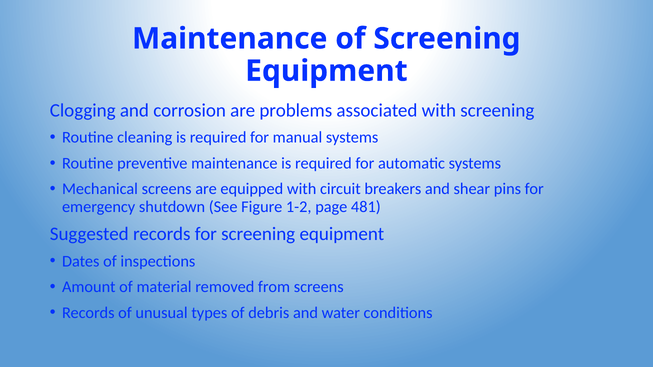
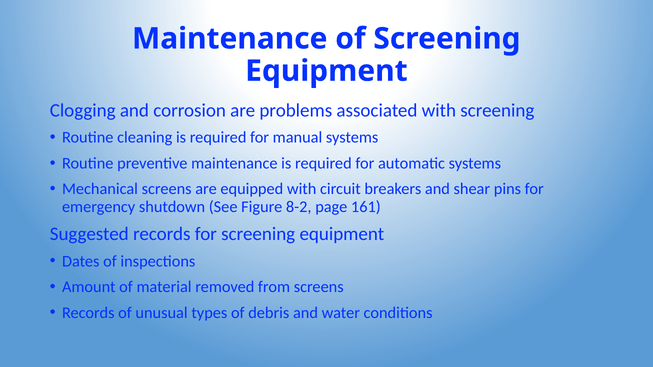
1-2: 1-2 -> 8-2
481: 481 -> 161
